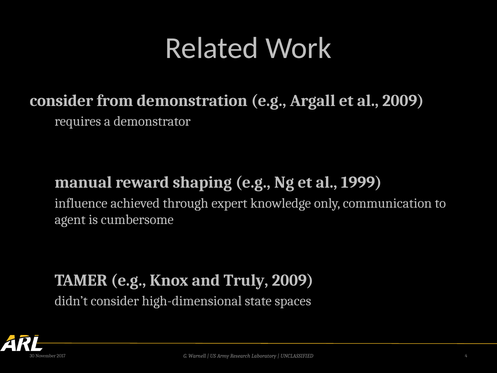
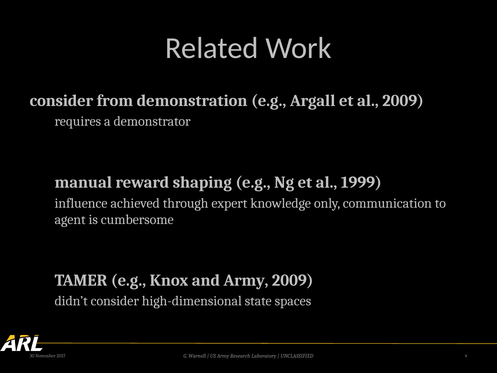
and Truly: Truly -> Army
